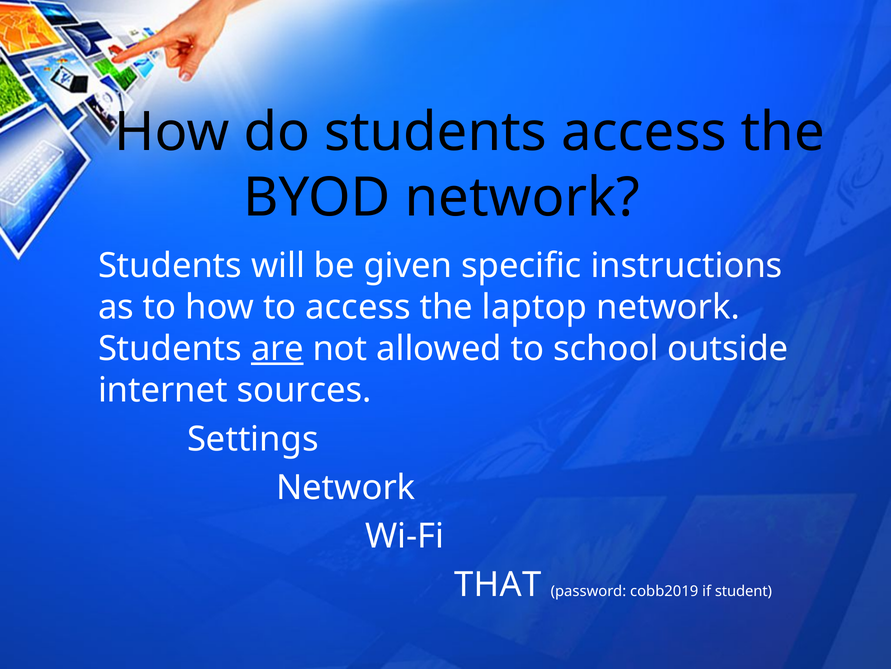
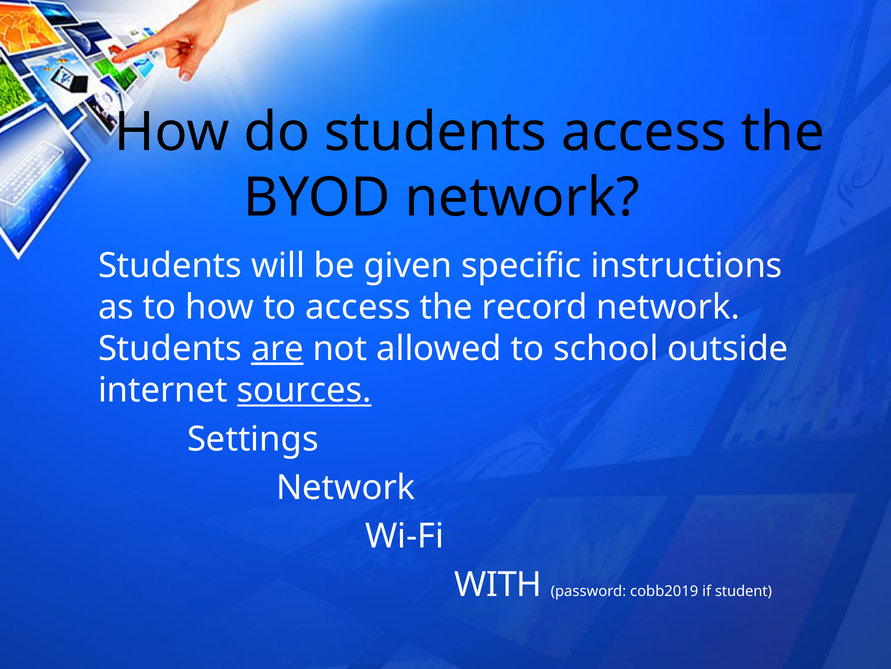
laptop: laptop -> record
sources underline: none -> present
THAT: THAT -> WITH
